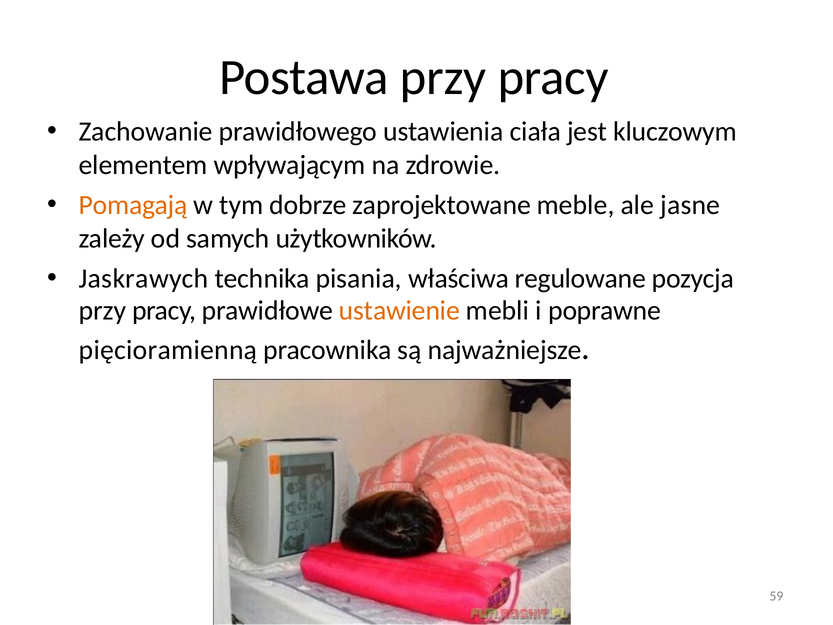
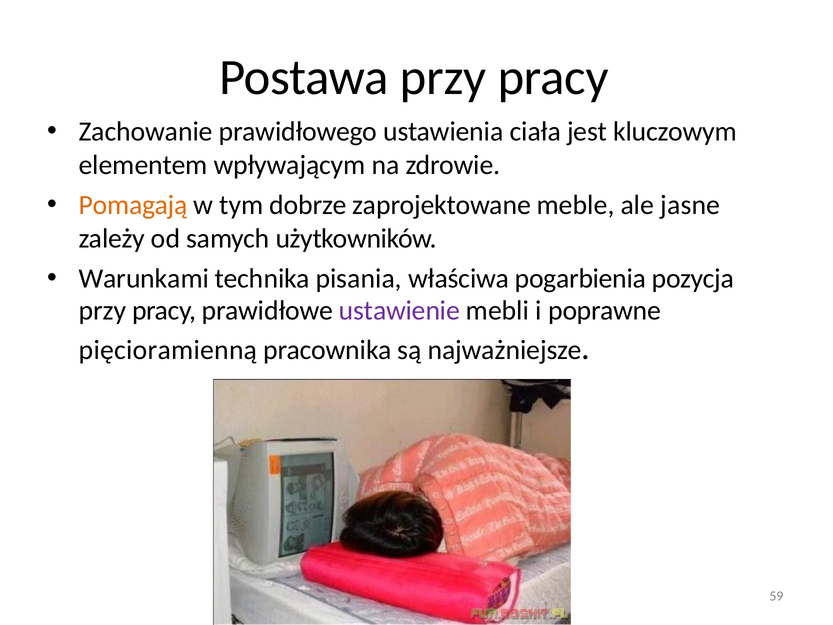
Jaskrawych: Jaskrawych -> Warunkami
regulowane: regulowane -> pogarbienia
ustawienie colour: orange -> purple
